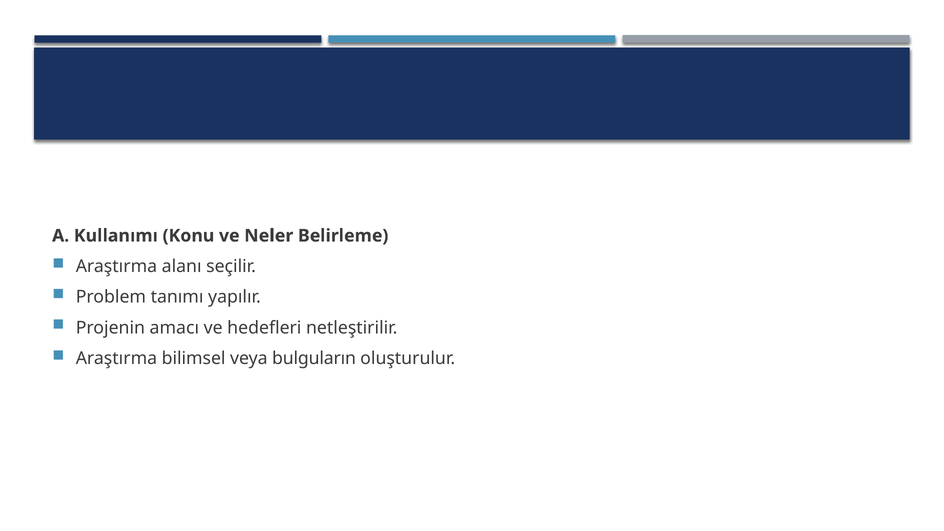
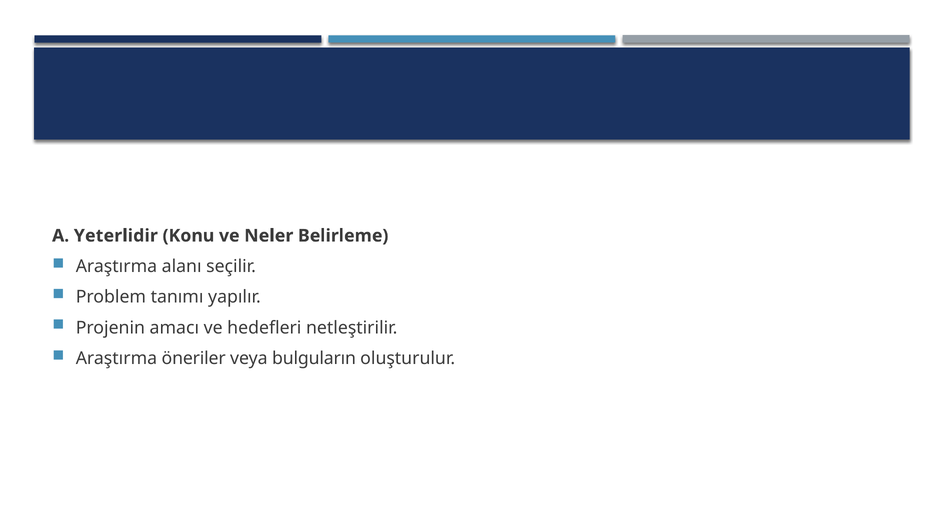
Kullanımı: Kullanımı -> Yeterlidir
bilimsel: bilimsel -> öneriler
